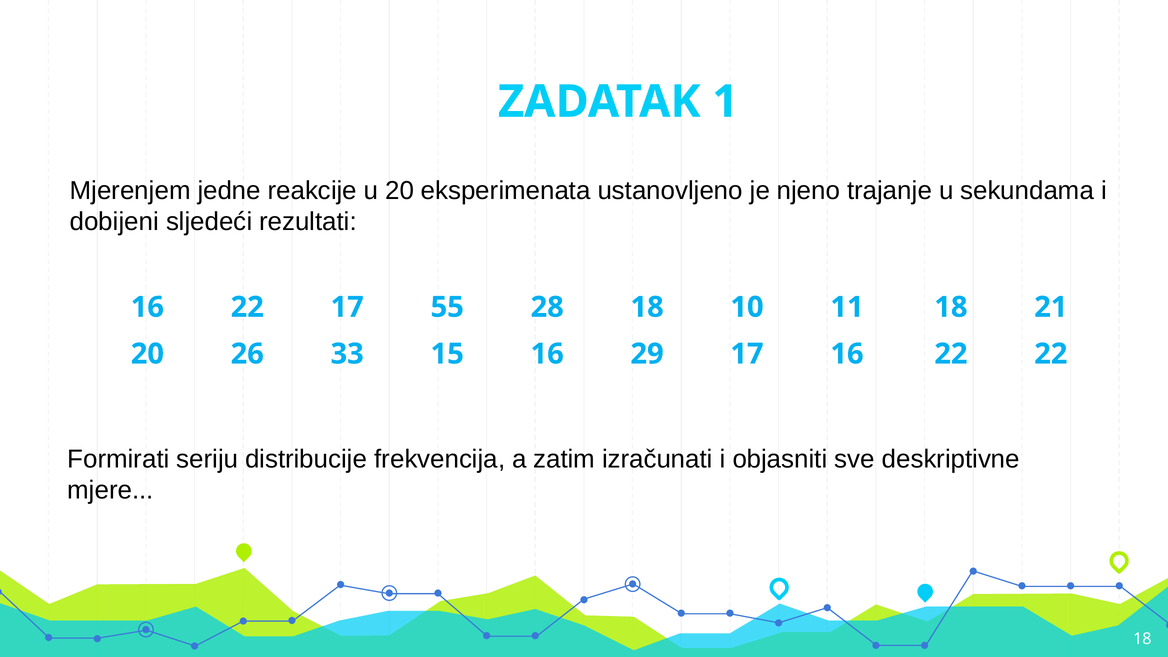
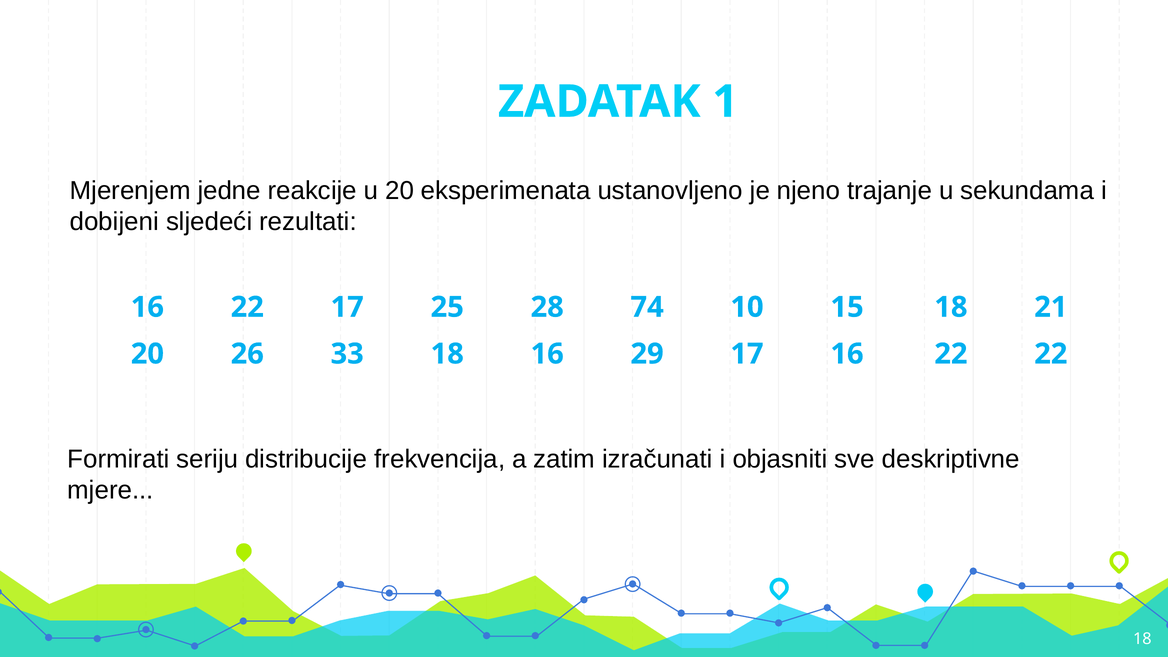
55: 55 -> 25
28 18: 18 -> 74
11: 11 -> 15
33 15: 15 -> 18
